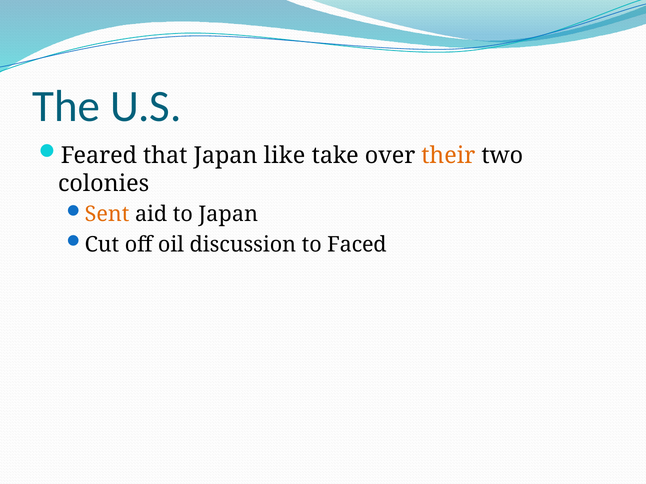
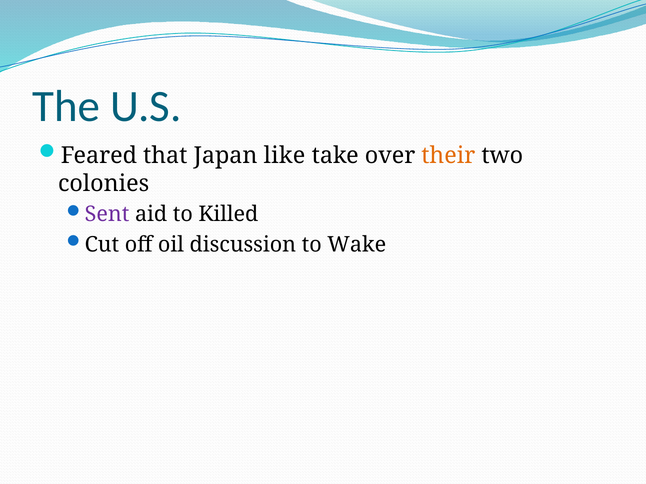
Sent colour: orange -> purple
to Japan: Japan -> Killed
Faced: Faced -> Wake
